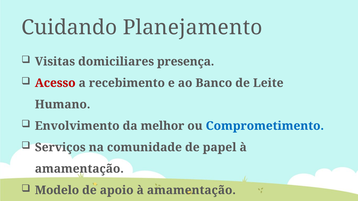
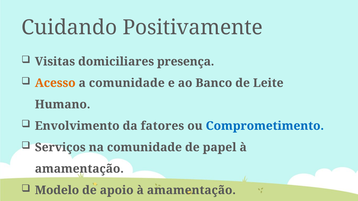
Planejamento: Planejamento -> Positivamente
Acesso colour: red -> orange
a recebimento: recebimento -> comunidade
melhor: melhor -> fatores
